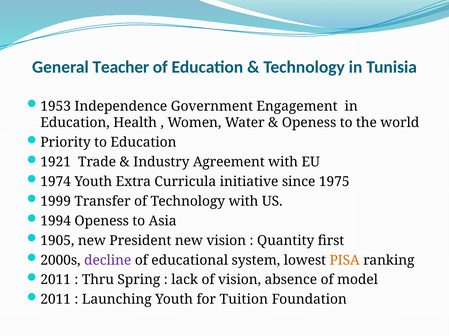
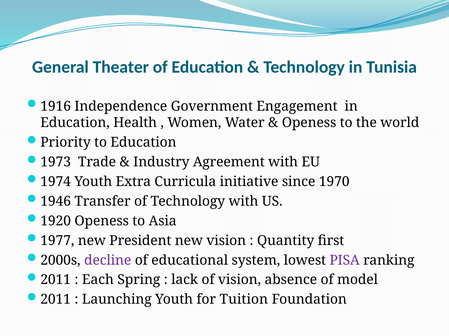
Teacher: Teacher -> Theater
1953: 1953 -> 1916
1921: 1921 -> 1973
1975: 1975 -> 1970
1999: 1999 -> 1946
1994: 1994 -> 1920
1905: 1905 -> 1977
PISA colour: orange -> purple
Thru: Thru -> Each
